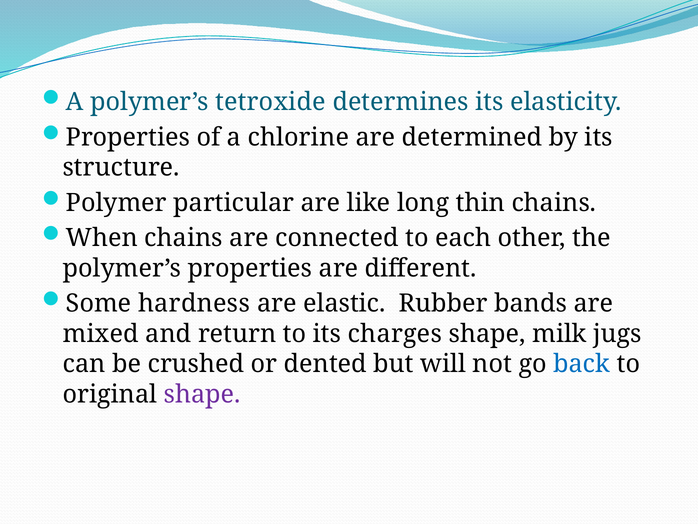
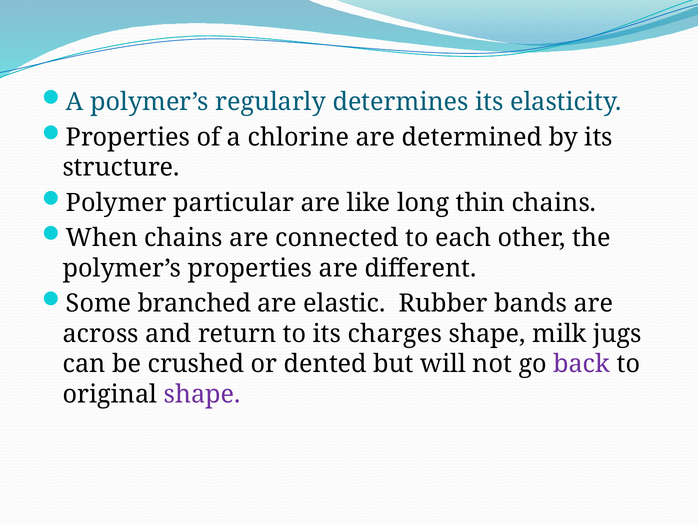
tetroxide: tetroxide -> regularly
hardness: hardness -> branched
mixed: mixed -> across
back colour: blue -> purple
